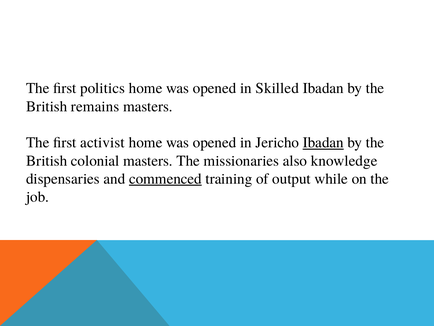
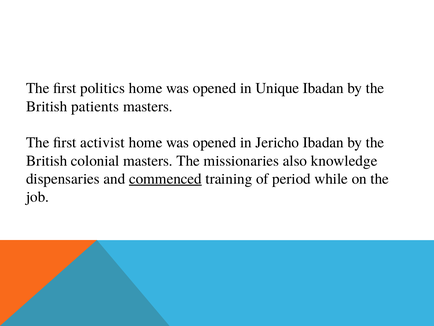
Skilled: Skilled -> Unique
remains: remains -> patients
Ibadan at (323, 142) underline: present -> none
output: output -> period
